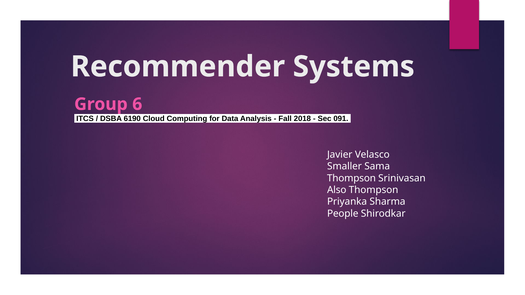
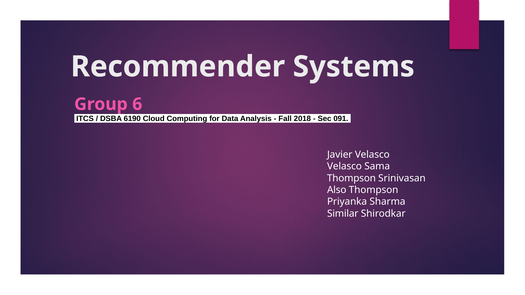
Smaller at (344, 167): Smaller -> Velasco
People: People -> Similar
